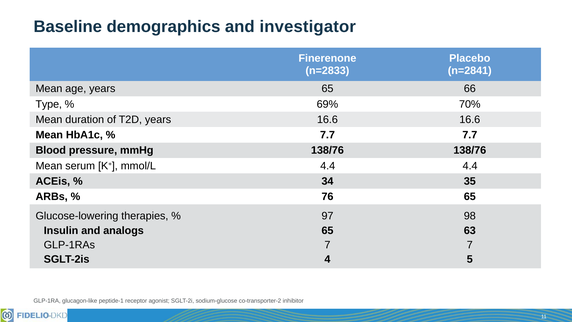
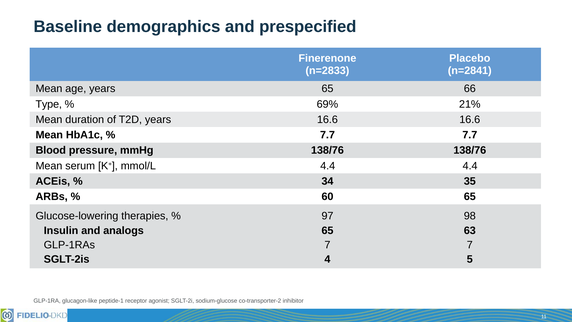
investigator: investigator -> prespecified
70%: 70% -> 21%
76: 76 -> 60
